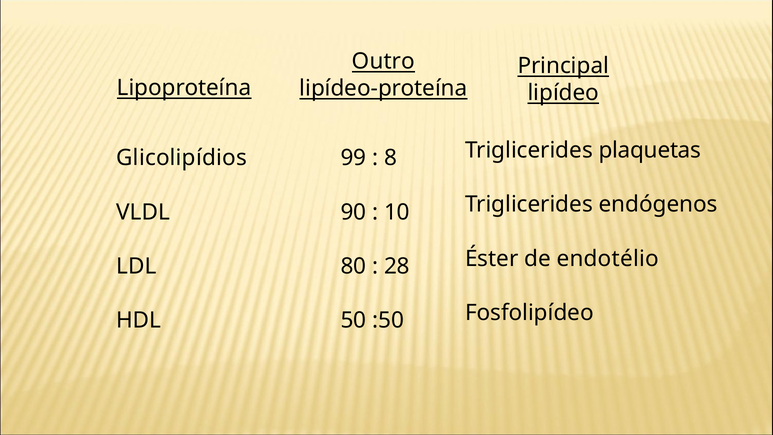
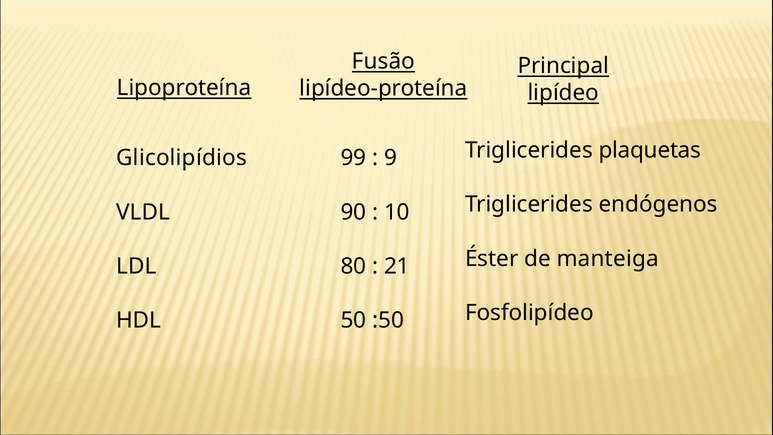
Outro: Outro -> Fusão
8: 8 -> 9
endotélio: endotélio -> manteiga
28: 28 -> 21
